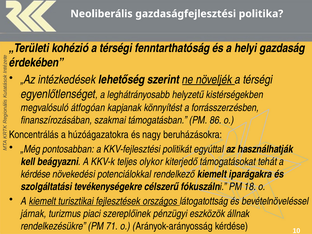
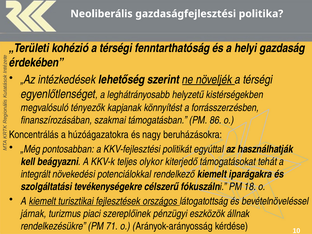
átfogóan: átfogóan -> tényezők
kérdése at (36, 174): kérdése -> integrált
